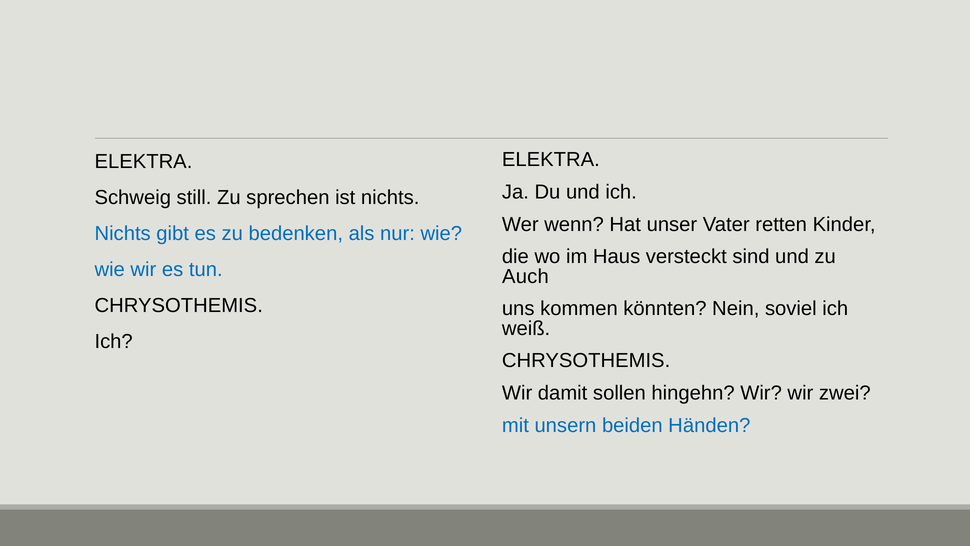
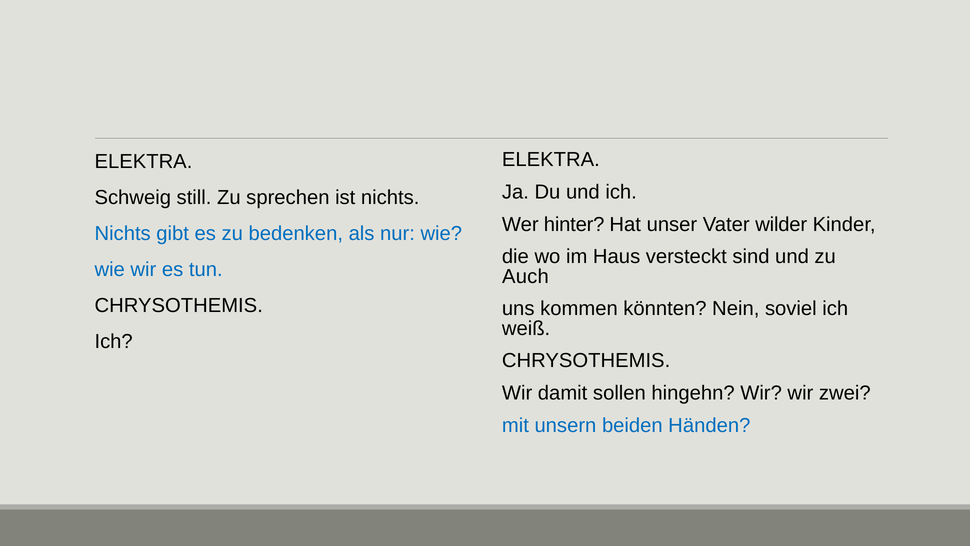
wenn: wenn -> hinter
retten: retten -> wilder
